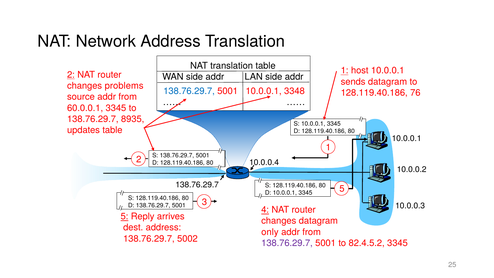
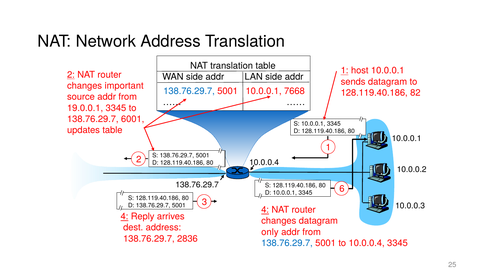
problems: problems -> important
3348: 3348 -> 7668
76: 76 -> 82
60.0.0.1: 60.0.0.1 -> 19.0.0.1
8935: 8935 -> 6001
3345 5: 5 -> 6
5 at (124, 216): 5 -> 4
5002: 5002 -> 2836
138.76.29.7 at (287, 243) colour: purple -> blue
to 82.4.5.2: 82.4.5.2 -> 10.0.0.4
